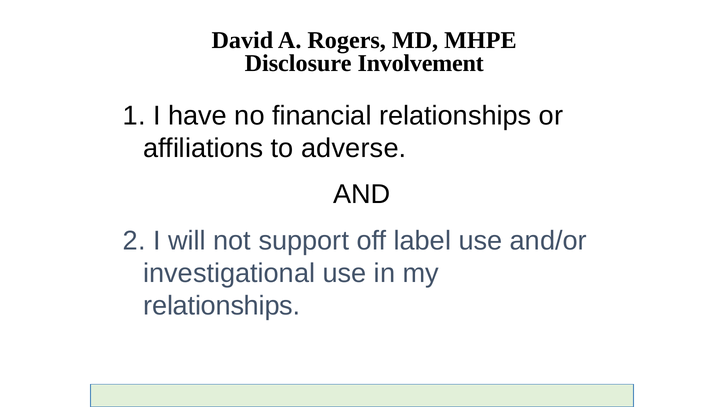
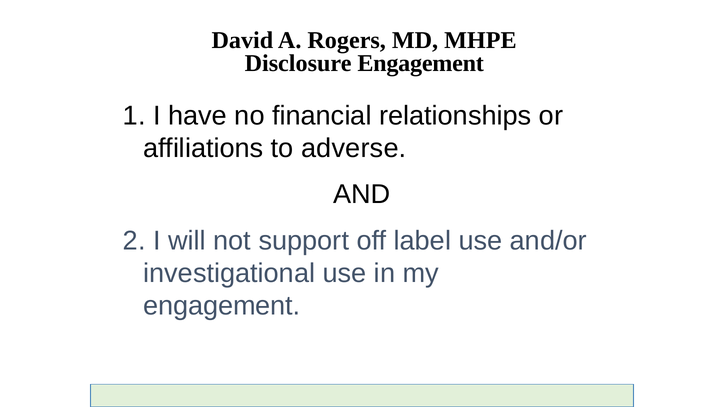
Disclosure Involvement: Involvement -> Engagement
relationships at (222, 306): relationships -> engagement
